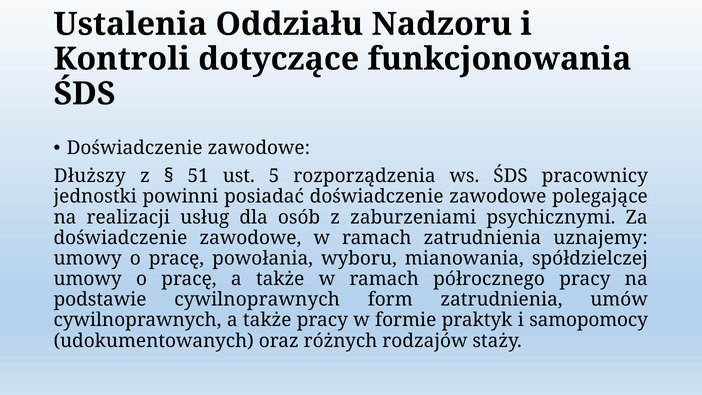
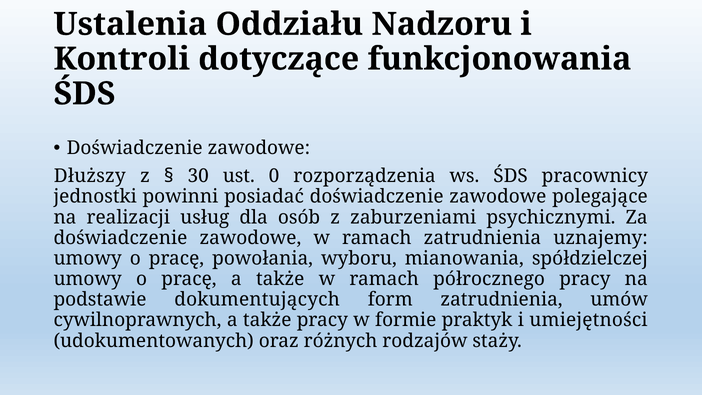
51: 51 -> 30
5: 5 -> 0
podstawie cywilnoprawnych: cywilnoprawnych -> dokumentujących
samopomocy: samopomocy -> umiejętności
